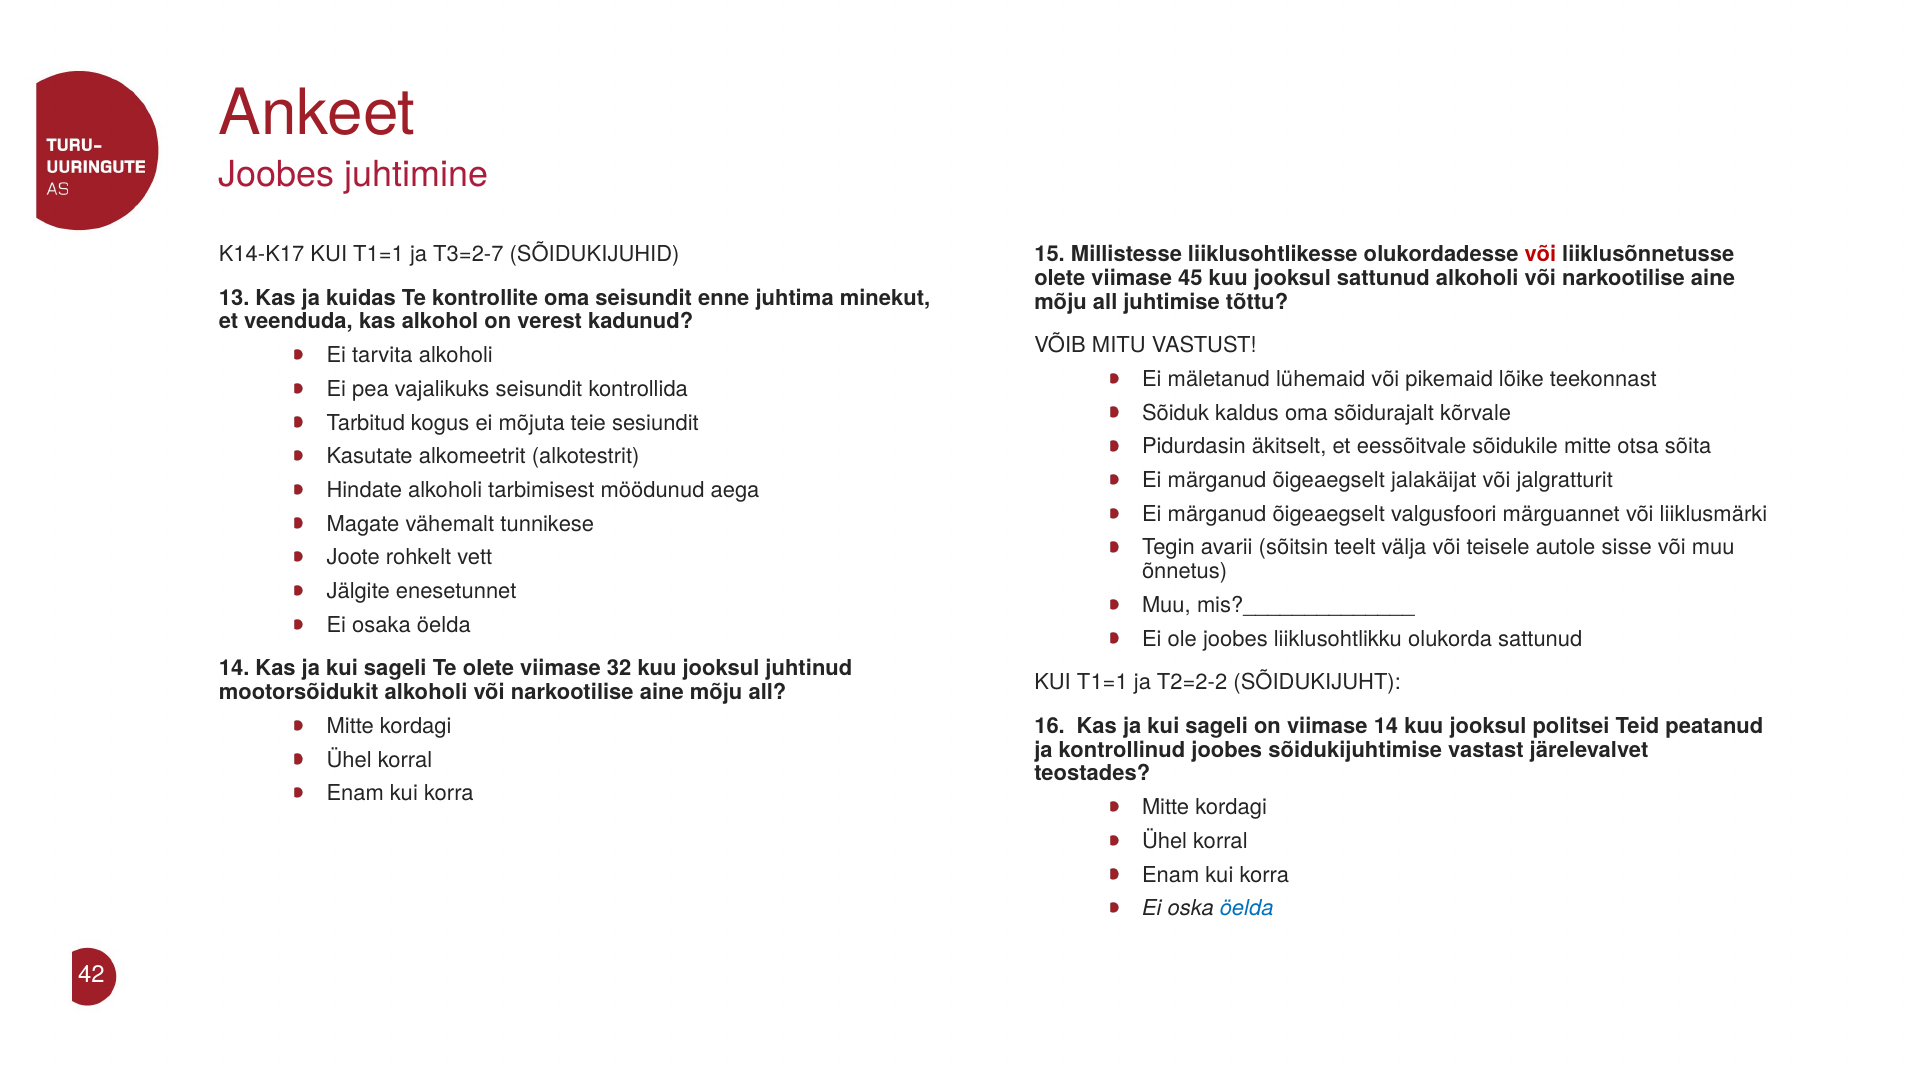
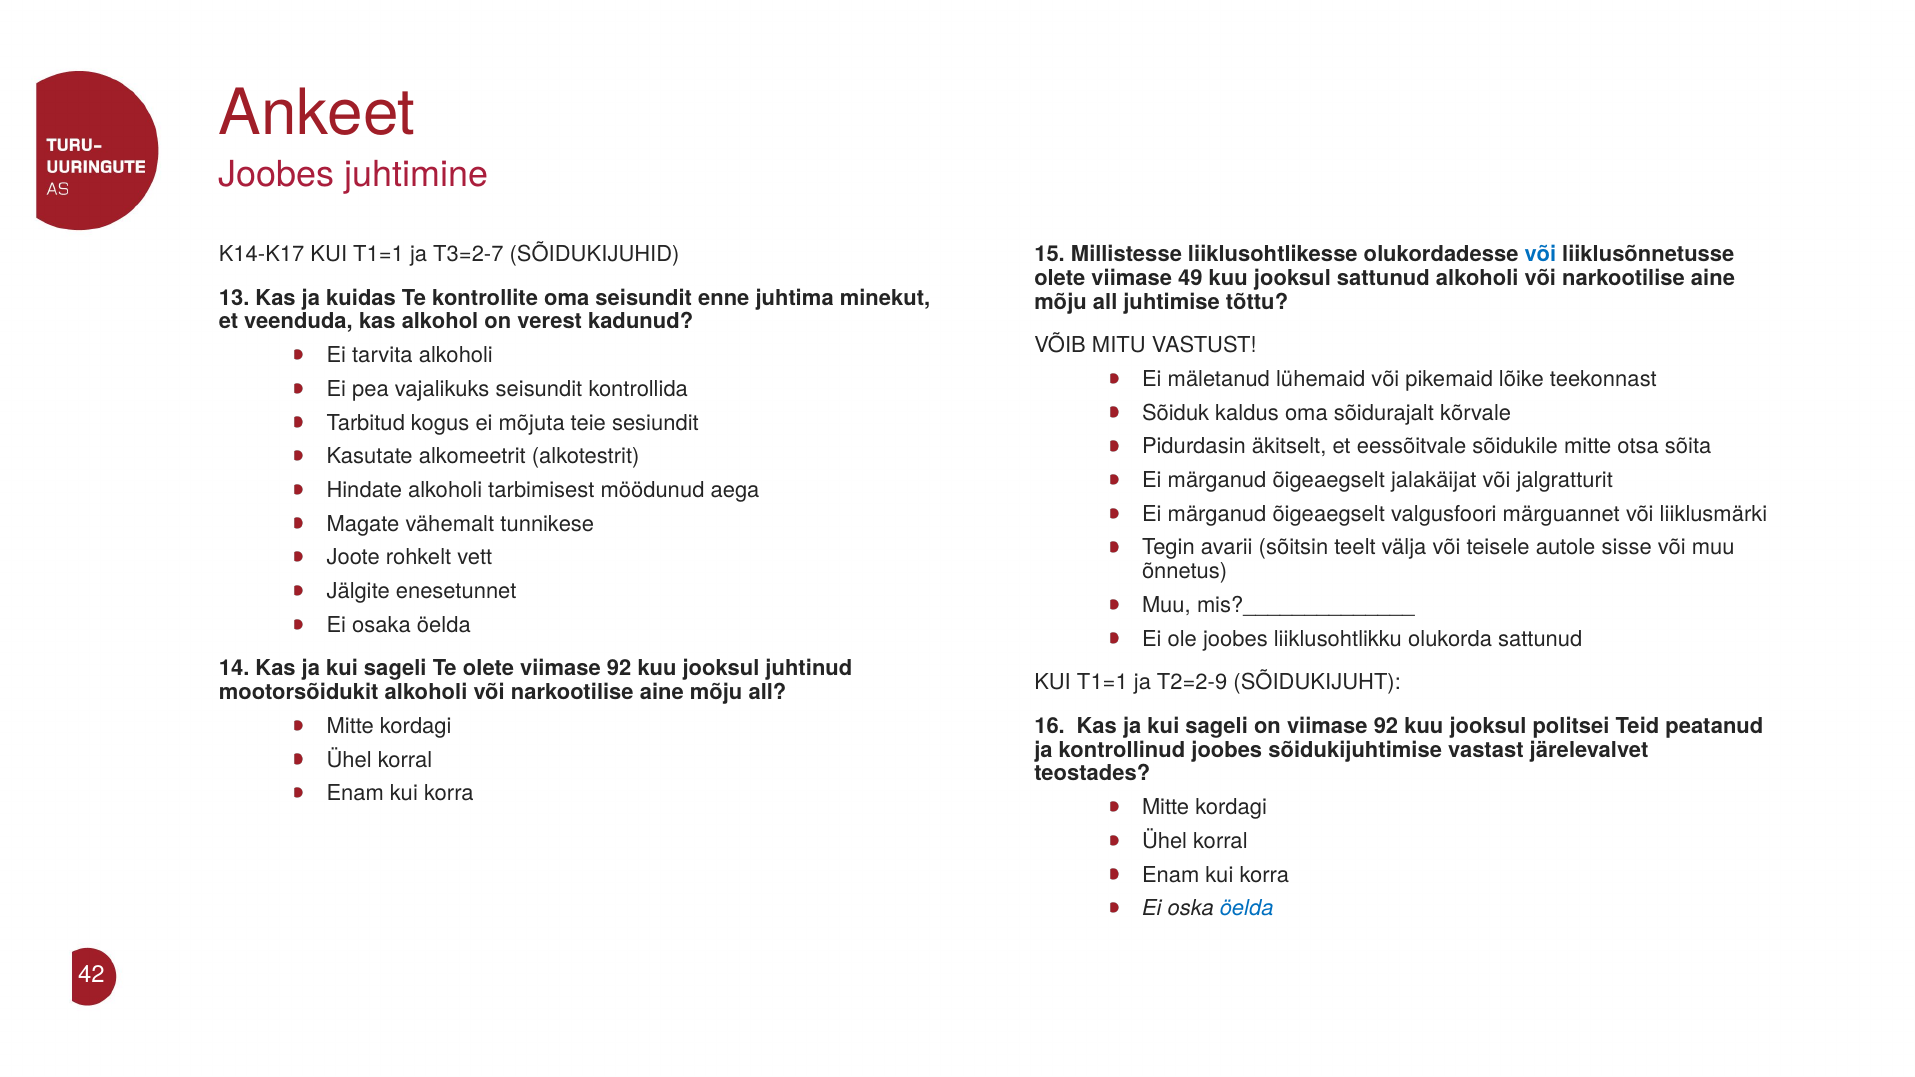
või at (1540, 254) colour: red -> blue
45: 45 -> 49
olete viimase 32: 32 -> 92
T2=2-2: T2=2-2 -> T2=2-9
on viimase 14: 14 -> 92
